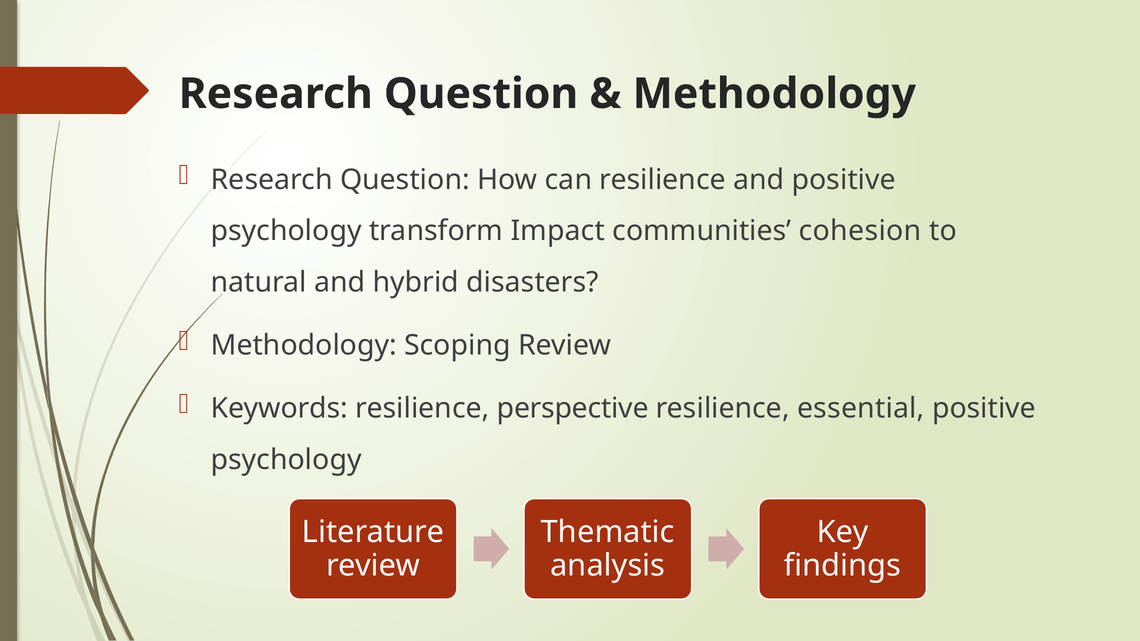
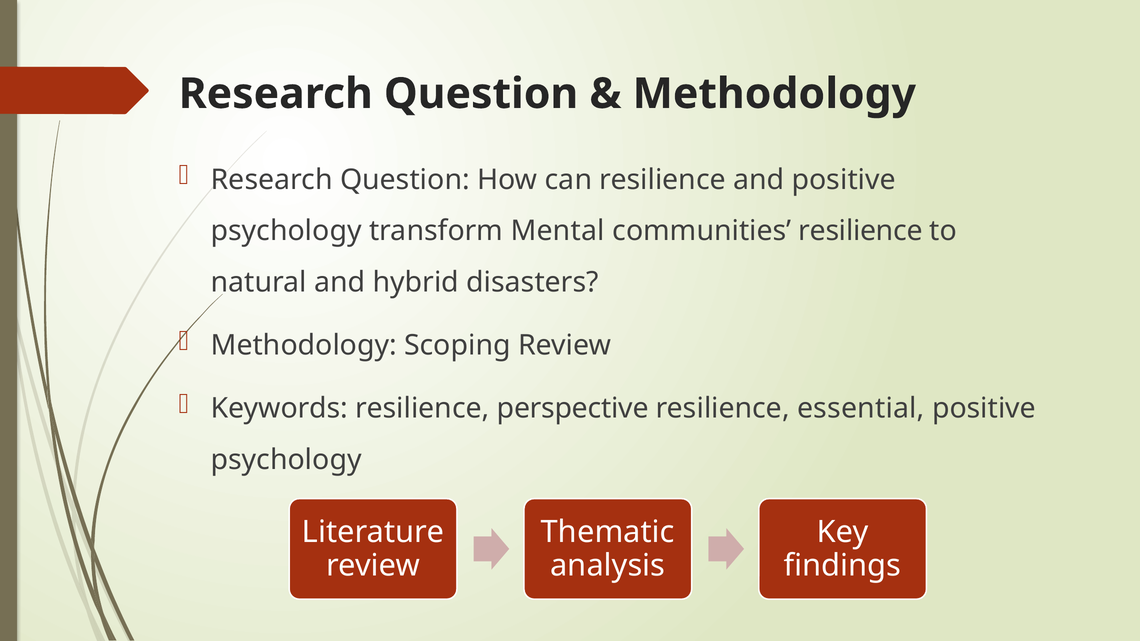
Impact: Impact -> Mental
communities cohesion: cohesion -> resilience
